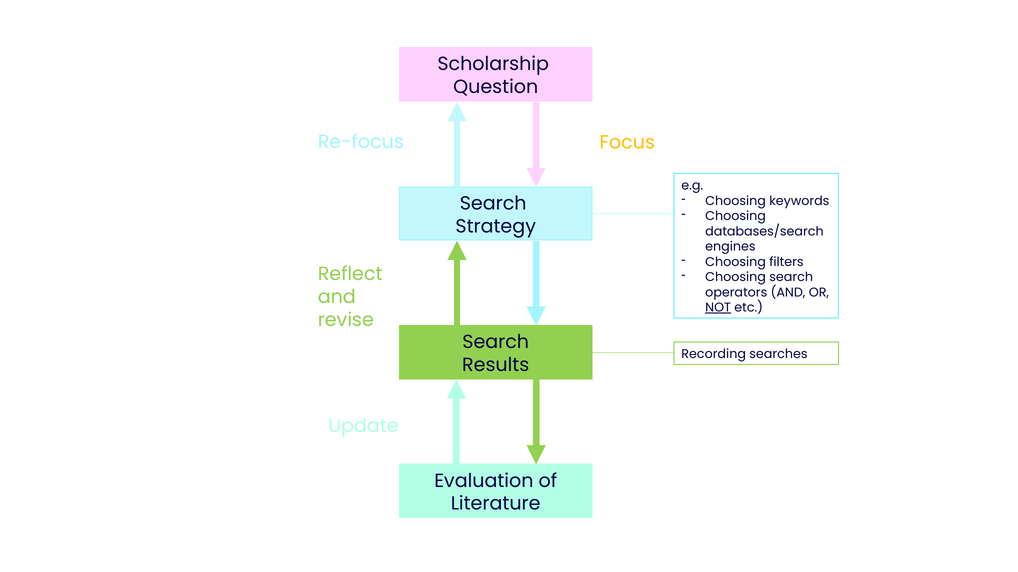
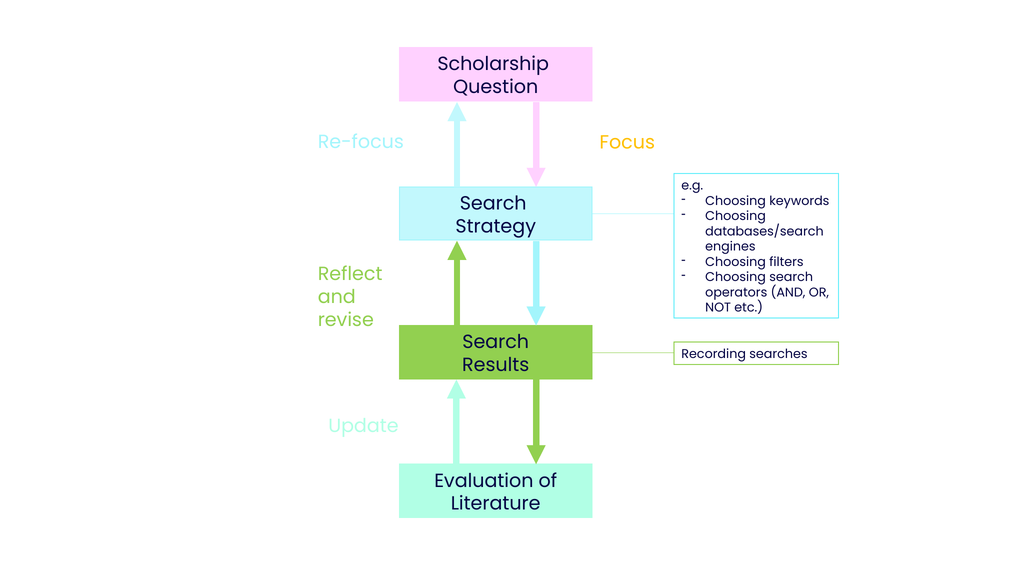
NOT underline: present -> none
